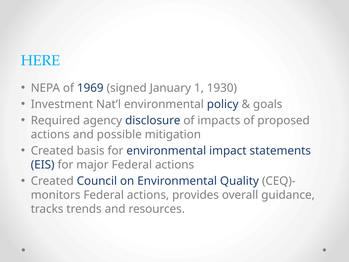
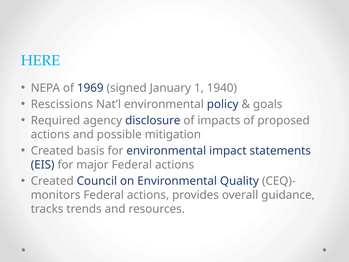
1930: 1930 -> 1940
Investment: Investment -> Rescissions
